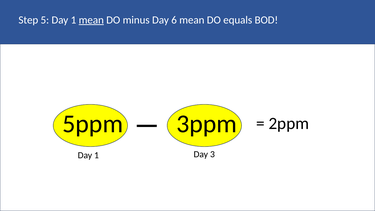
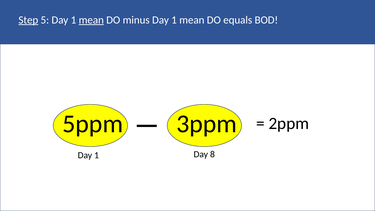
Step underline: none -> present
minus Day 6: 6 -> 1
3: 3 -> 8
